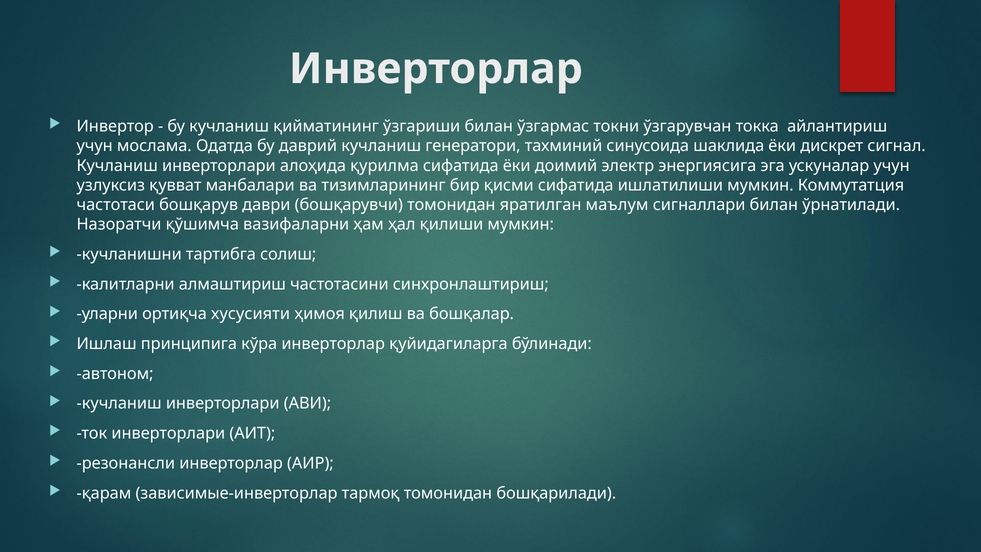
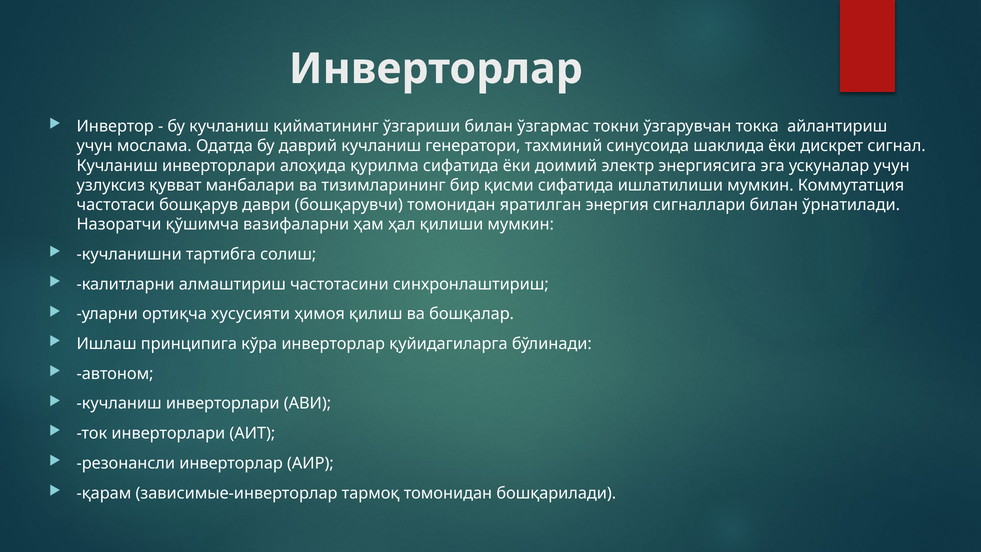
маълум: маълум -> энергия
